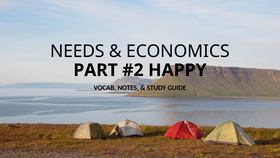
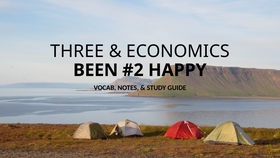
NEEDS: NEEDS -> THREE
PART: PART -> BEEN
